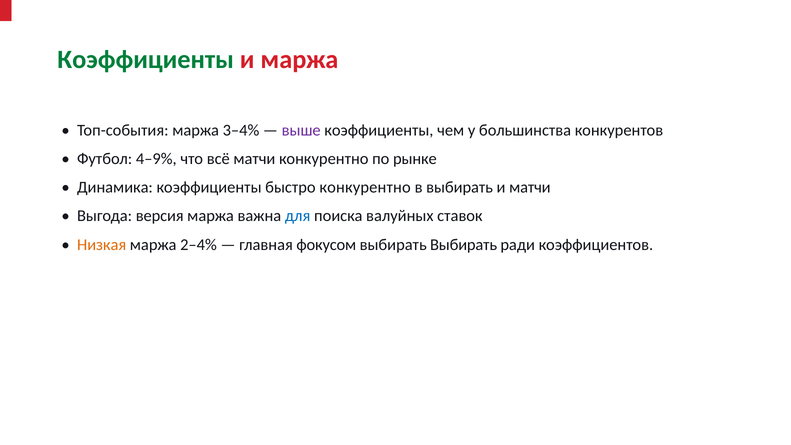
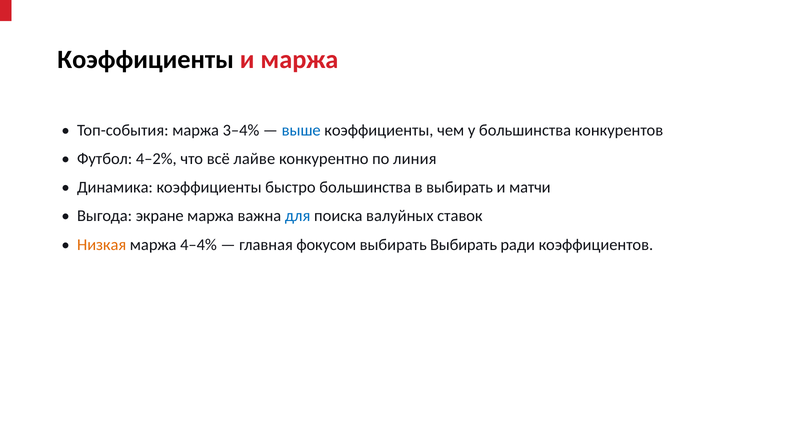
Коэффициенты at (146, 59) colour: green -> black
выше colour: purple -> blue
4–9%: 4–9% -> 4–2%
всё матчи: матчи -> лайве
рынке: рынке -> линия
быстро конкурентно: конкурентно -> большинства
версия: версия -> экране
2–4%: 2–4% -> 4–4%
